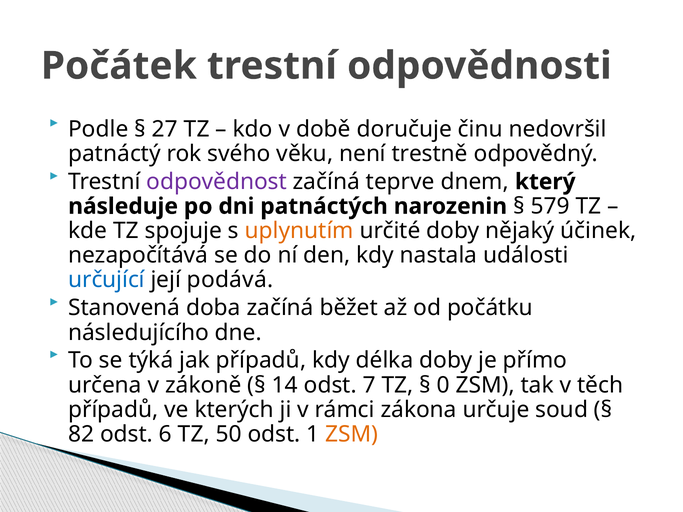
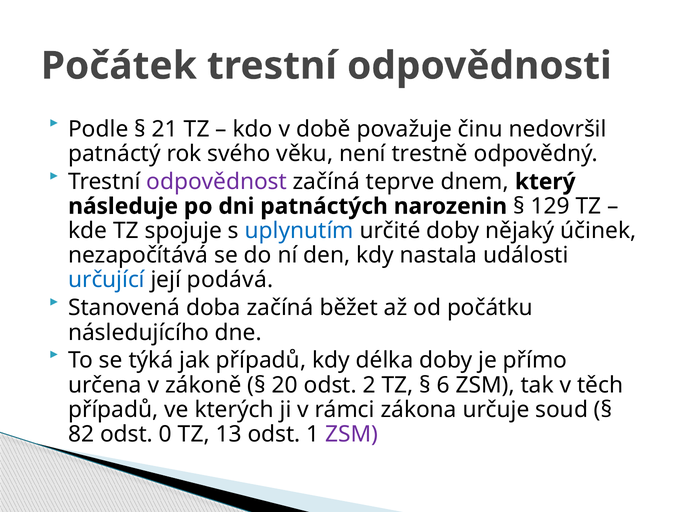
27: 27 -> 21
doručuje: doručuje -> považuje
579: 579 -> 129
uplynutím colour: orange -> blue
14: 14 -> 20
7: 7 -> 2
0: 0 -> 6
6: 6 -> 0
50: 50 -> 13
ZSM at (352, 434) colour: orange -> purple
